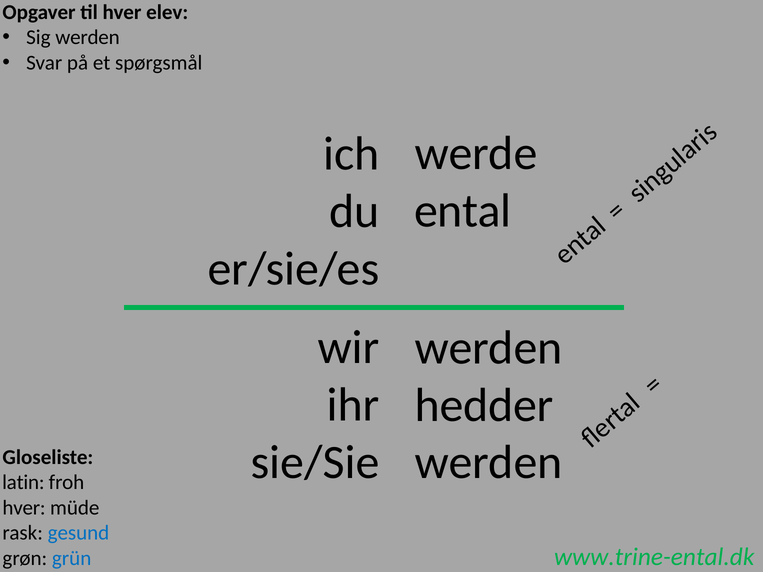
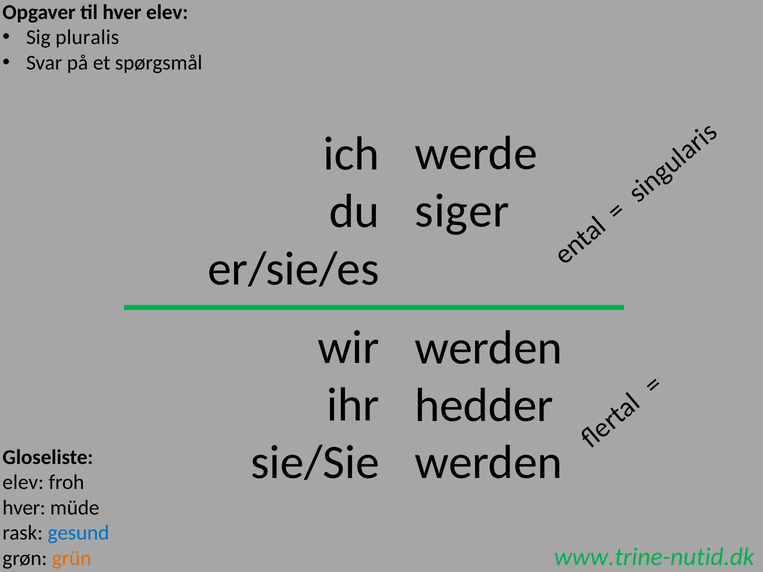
Sig werden: werden -> pluralis
ental: ental -> siger
latin at (23, 483): latin -> elev
www.trine-ental.dk: www.trine-ental.dk -> www.trine-nutid.dk
grün colour: blue -> orange
